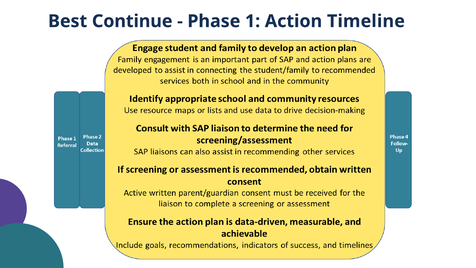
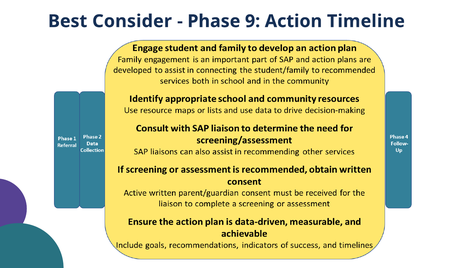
Continue: Continue -> Consider
1: 1 -> 9
